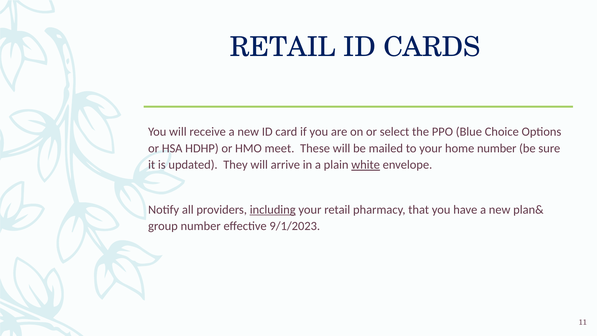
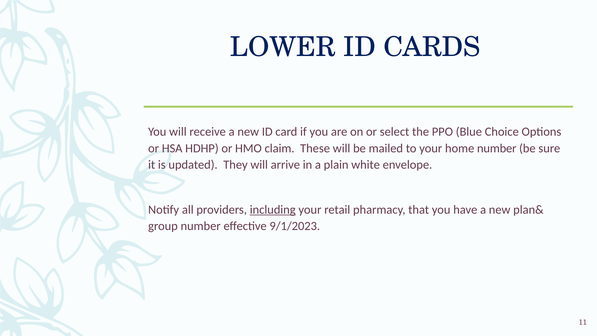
RETAIL at (283, 47): RETAIL -> LOWER
meet: meet -> claim
white underline: present -> none
